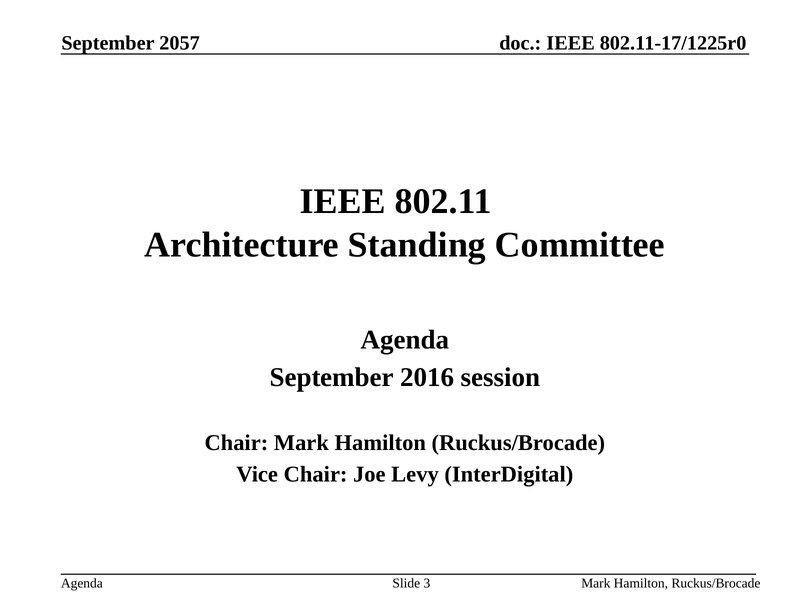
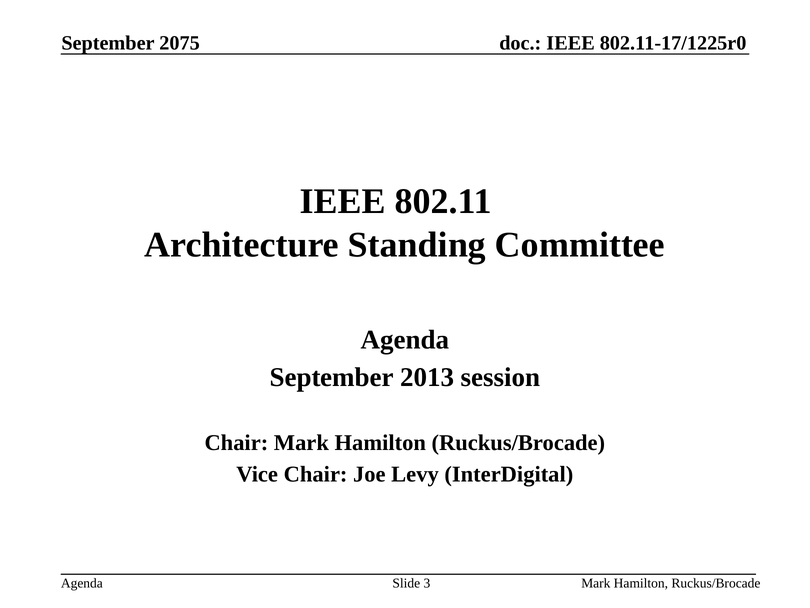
2057: 2057 -> 2075
2016: 2016 -> 2013
